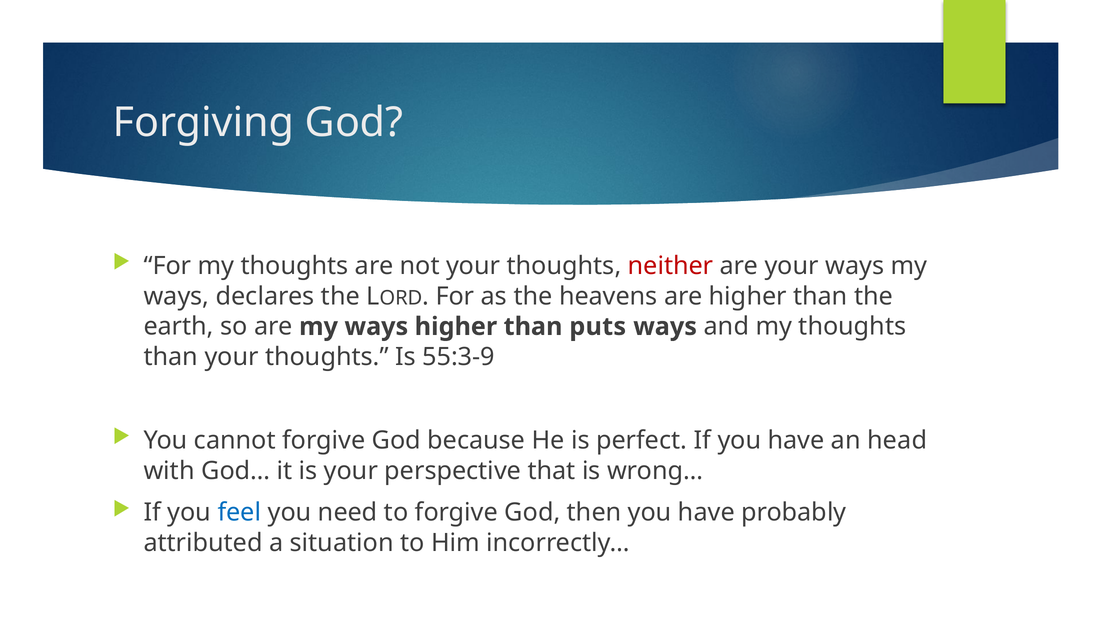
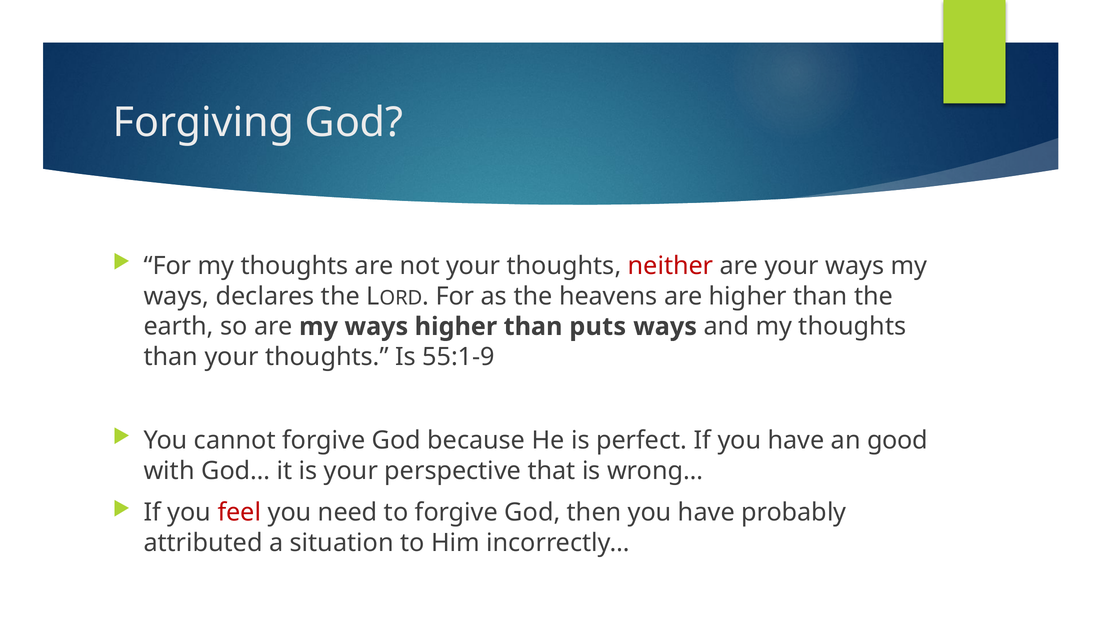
55:3-9: 55:3-9 -> 55:1-9
head: head -> good
feel colour: blue -> red
